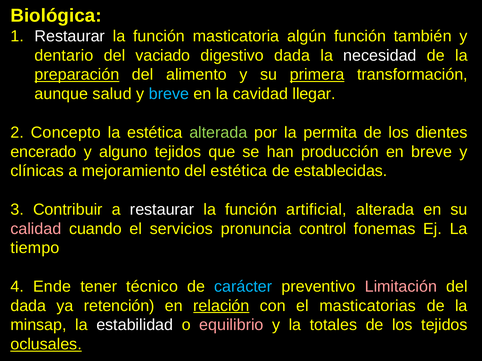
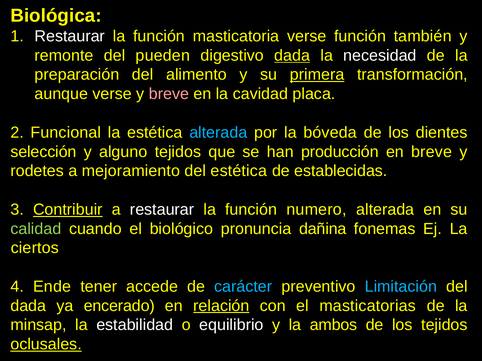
masticatoria algún: algún -> verse
dentario: dentario -> remonte
vaciado: vaciado -> pueden
dada at (292, 56) underline: none -> present
preparación underline: present -> none
aunque salud: salud -> verse
breve at (169, 94) colour: light blue -> pink
llegar: llegar -> placa
Concepto: Concepto -> Funcional
alterada at (218, 133) colour: light green -> light blue
permita: permita -> bóveda
encerado: encerado -> selección
clínicas: clínicas -> rodetes
Contribuir underline: none -> present
artificial: artificial -> numero
calidad colour: pink -> light green
servicios: servicios -> biológico
control: control -> dañina
tiempo: tiempo -> ciertos
técnico: técnico -> accede
Limitación colour: pink -> light blue
retención: retención -> encerado
equilibrio colour: pink -> white
totales: totales -> ambos
